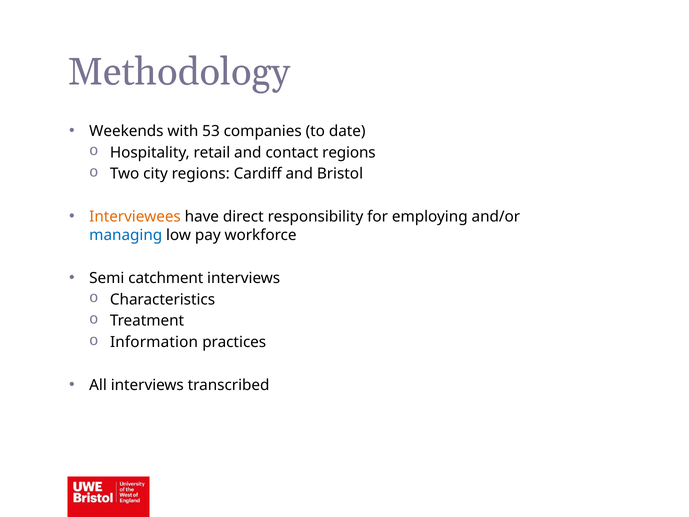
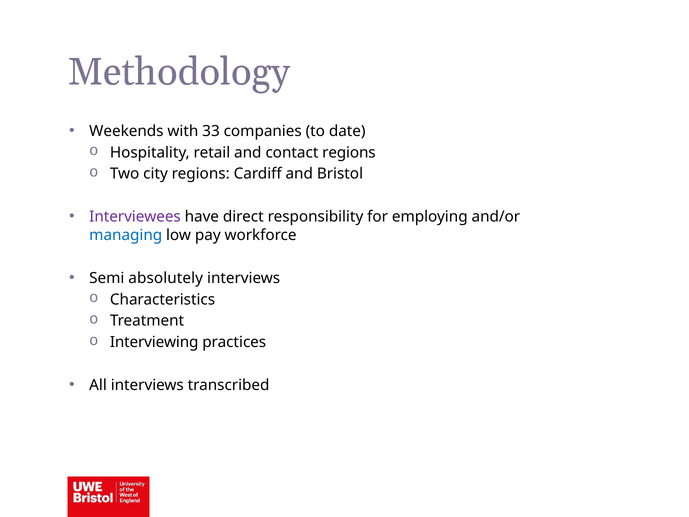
53: 53 -> 33
Interviewees colour: orange -> purple
catchment: catchment -> absolutely
Information: Information -> Interviewing
